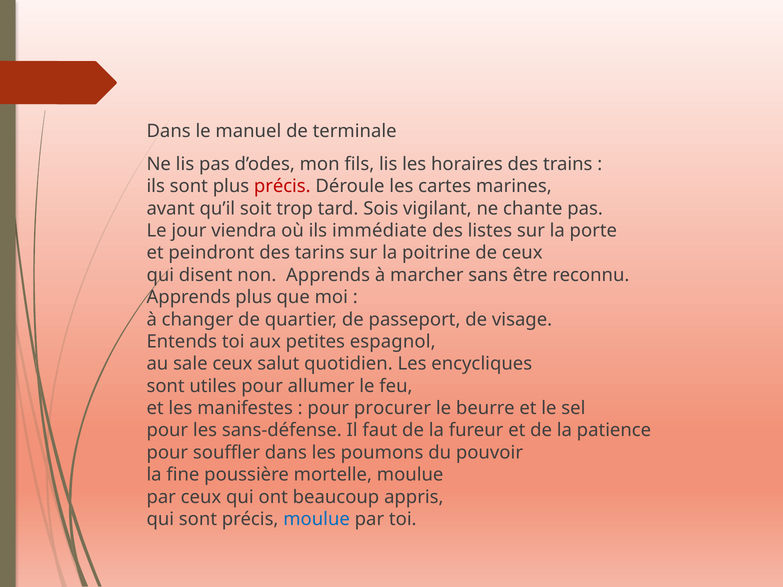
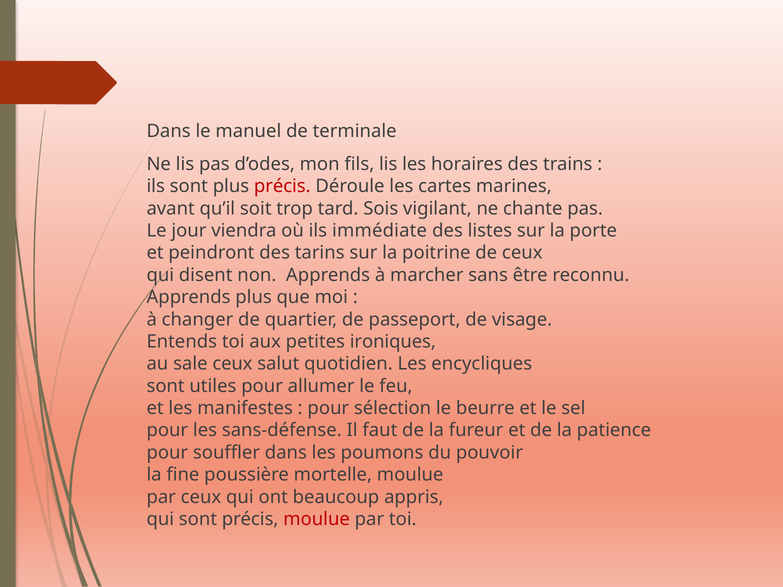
espagnol: espagnol -> ironiques
procurer: procurer -> sélection
moulue at (317, 519) colour: blue -> red
